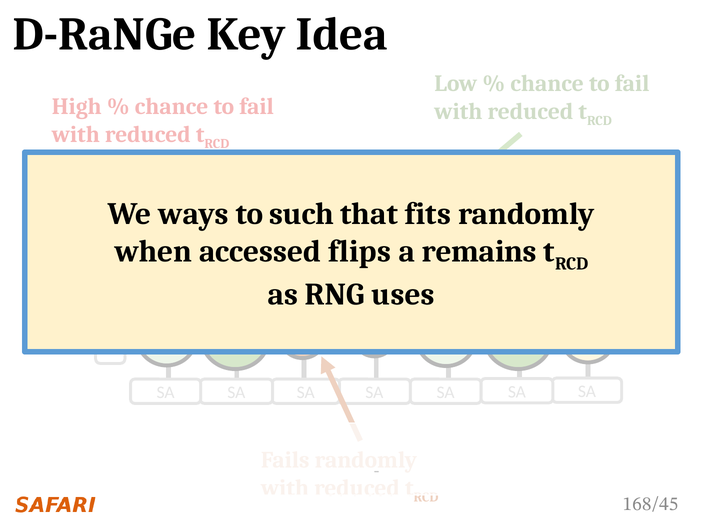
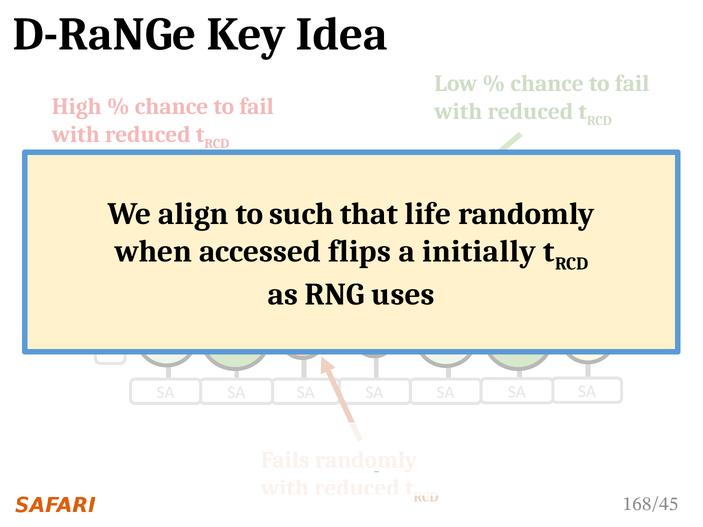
ways: ways -> align
fits: fits -> life
remains: remains -> initially
